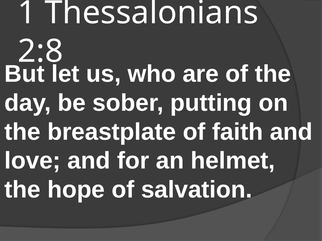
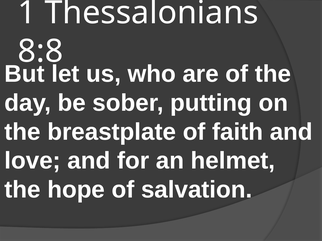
2:8: 2:8 -> 8:8
